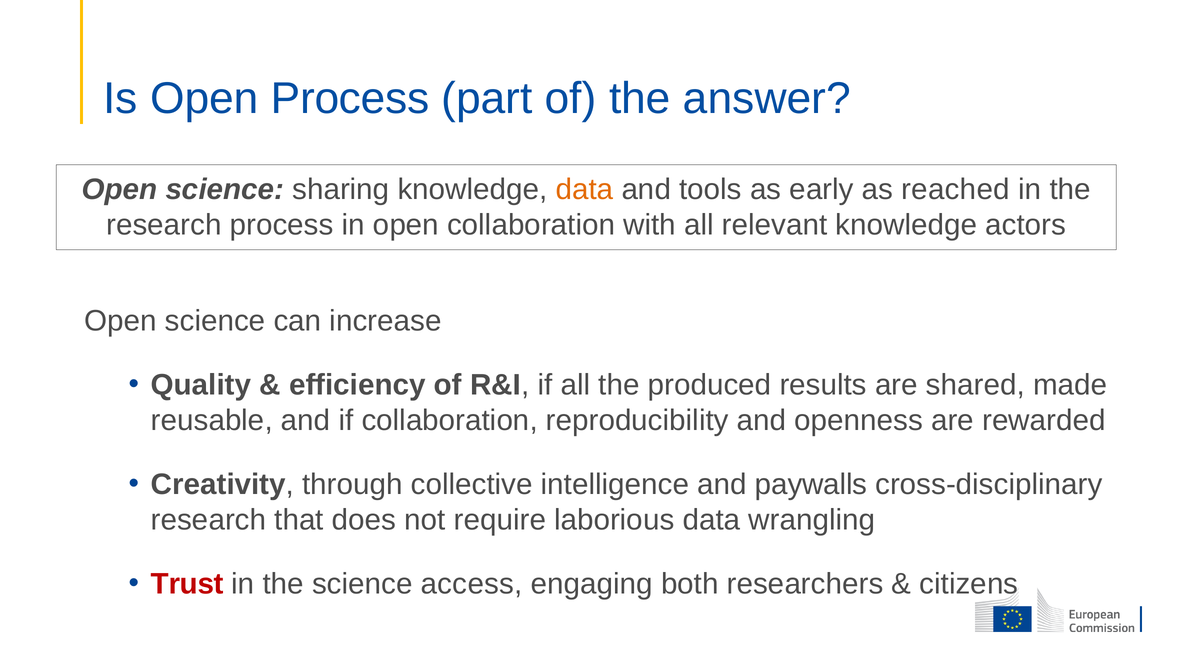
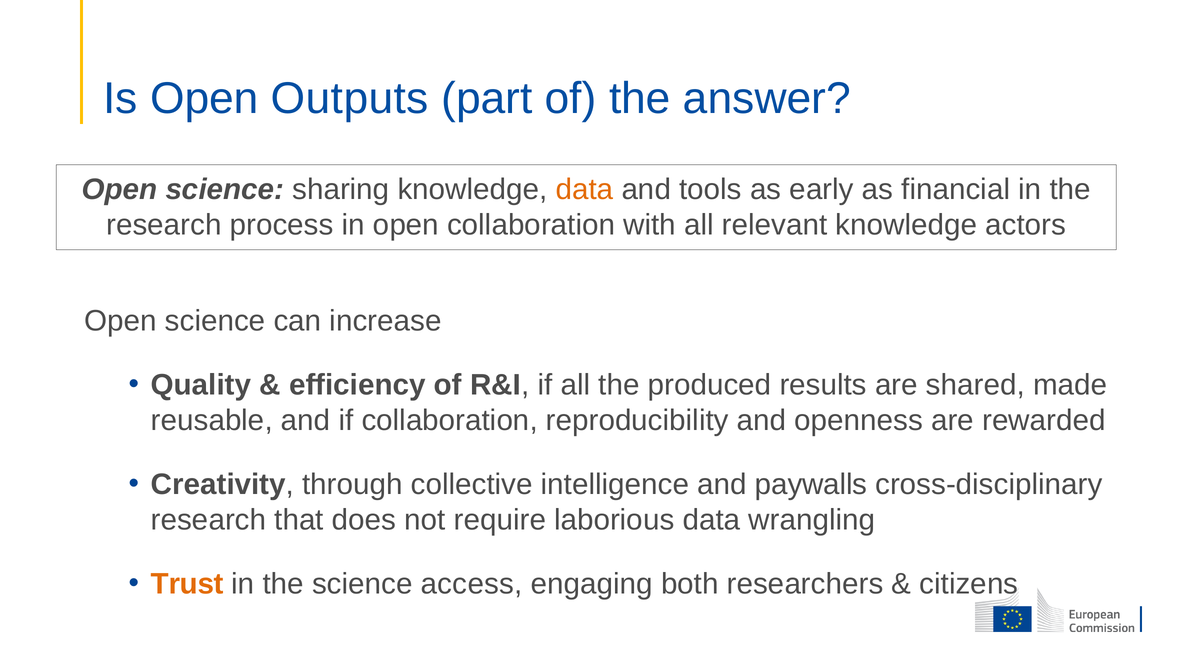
Open Process: Process -> Outputs
reached: reached -> financial
Trust colour: red -> orange
